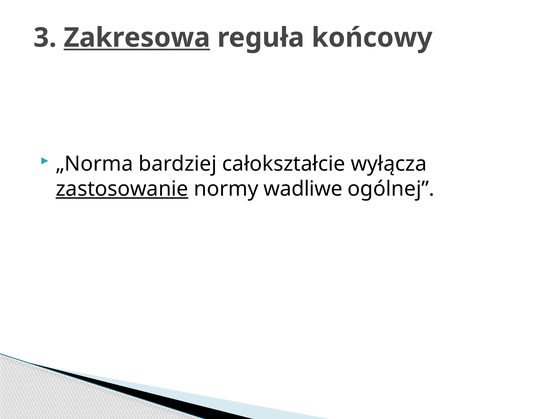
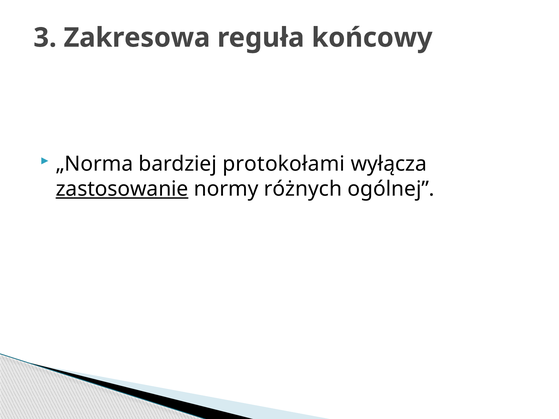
Zakresowa underline: present -> none
całokształcie: całokształcie -> protokołami
wadliwe: wadliwe -> różnych
